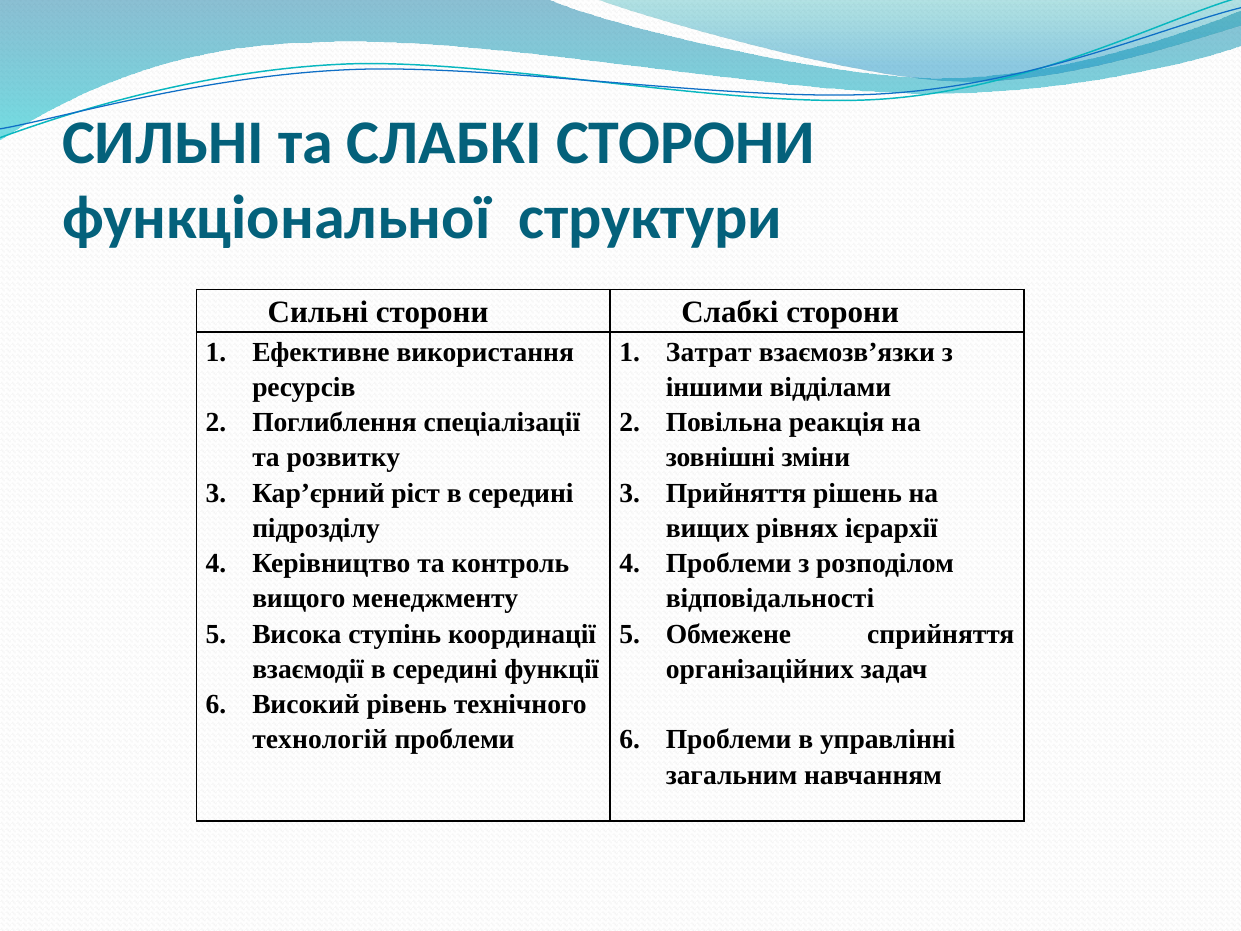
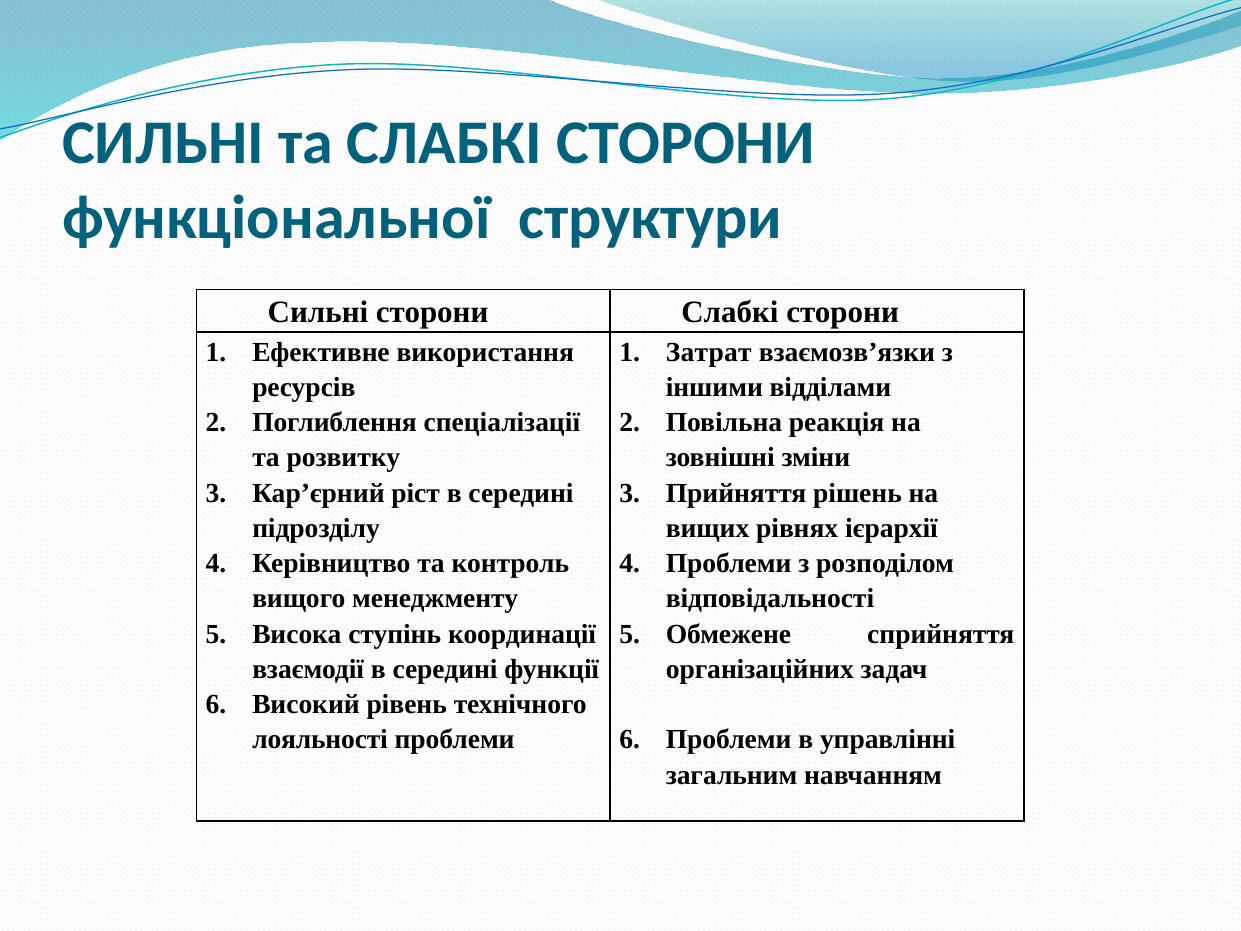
технологій: технологій -> лояльності
